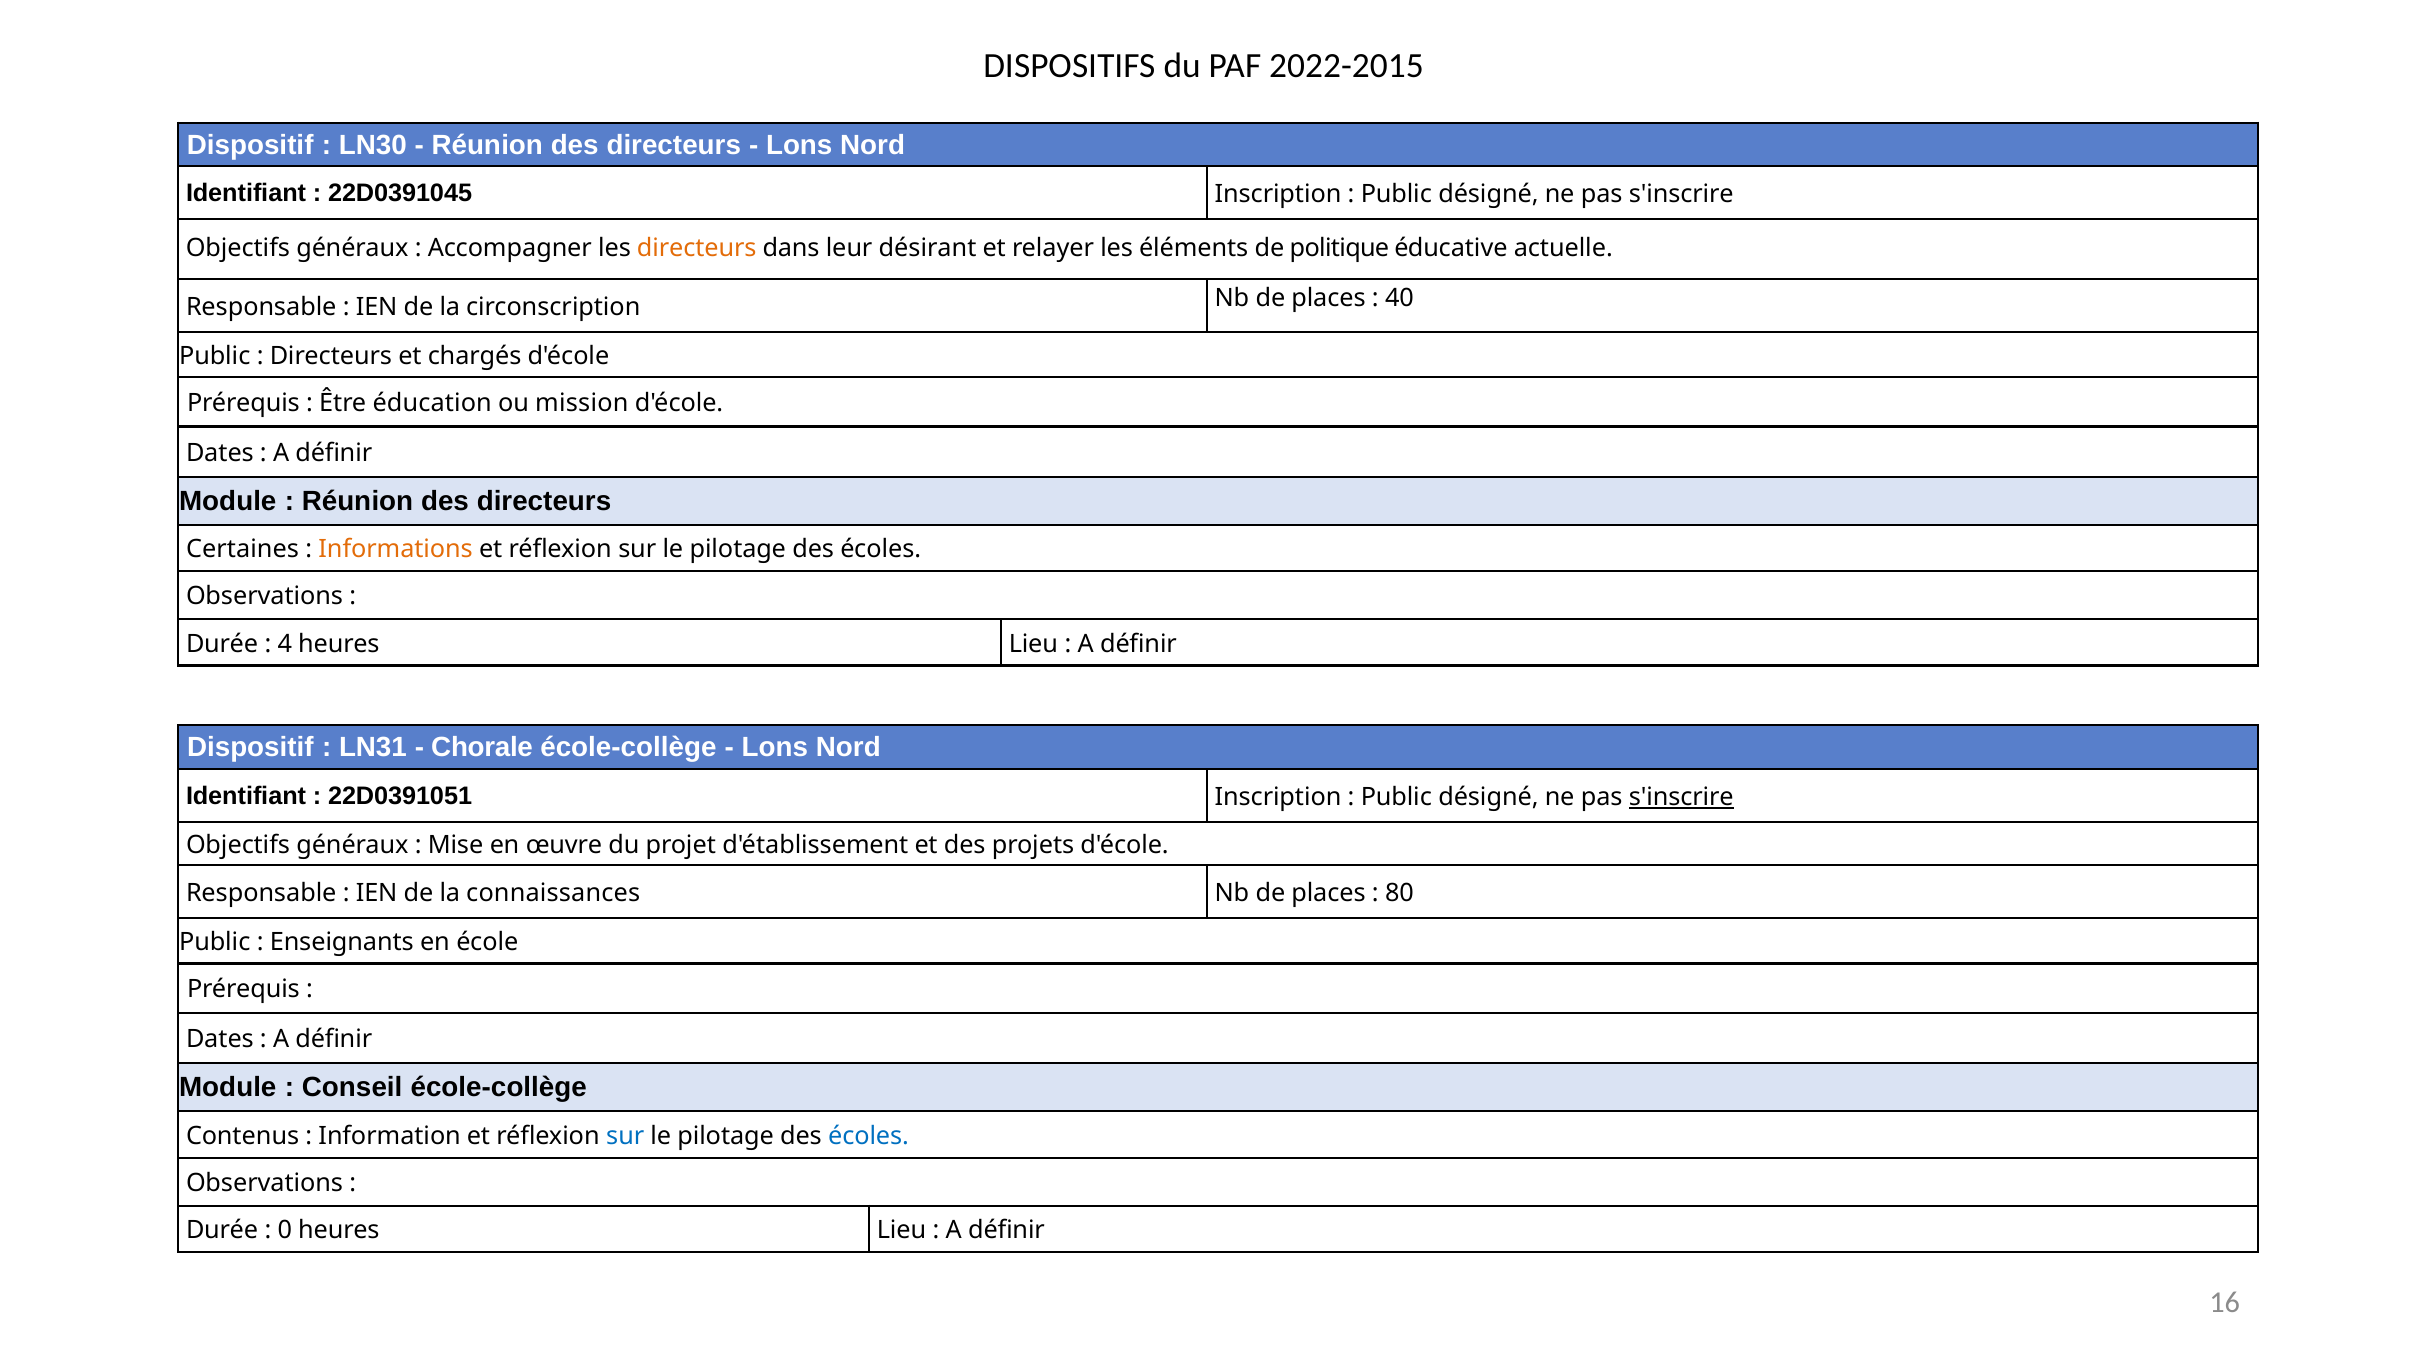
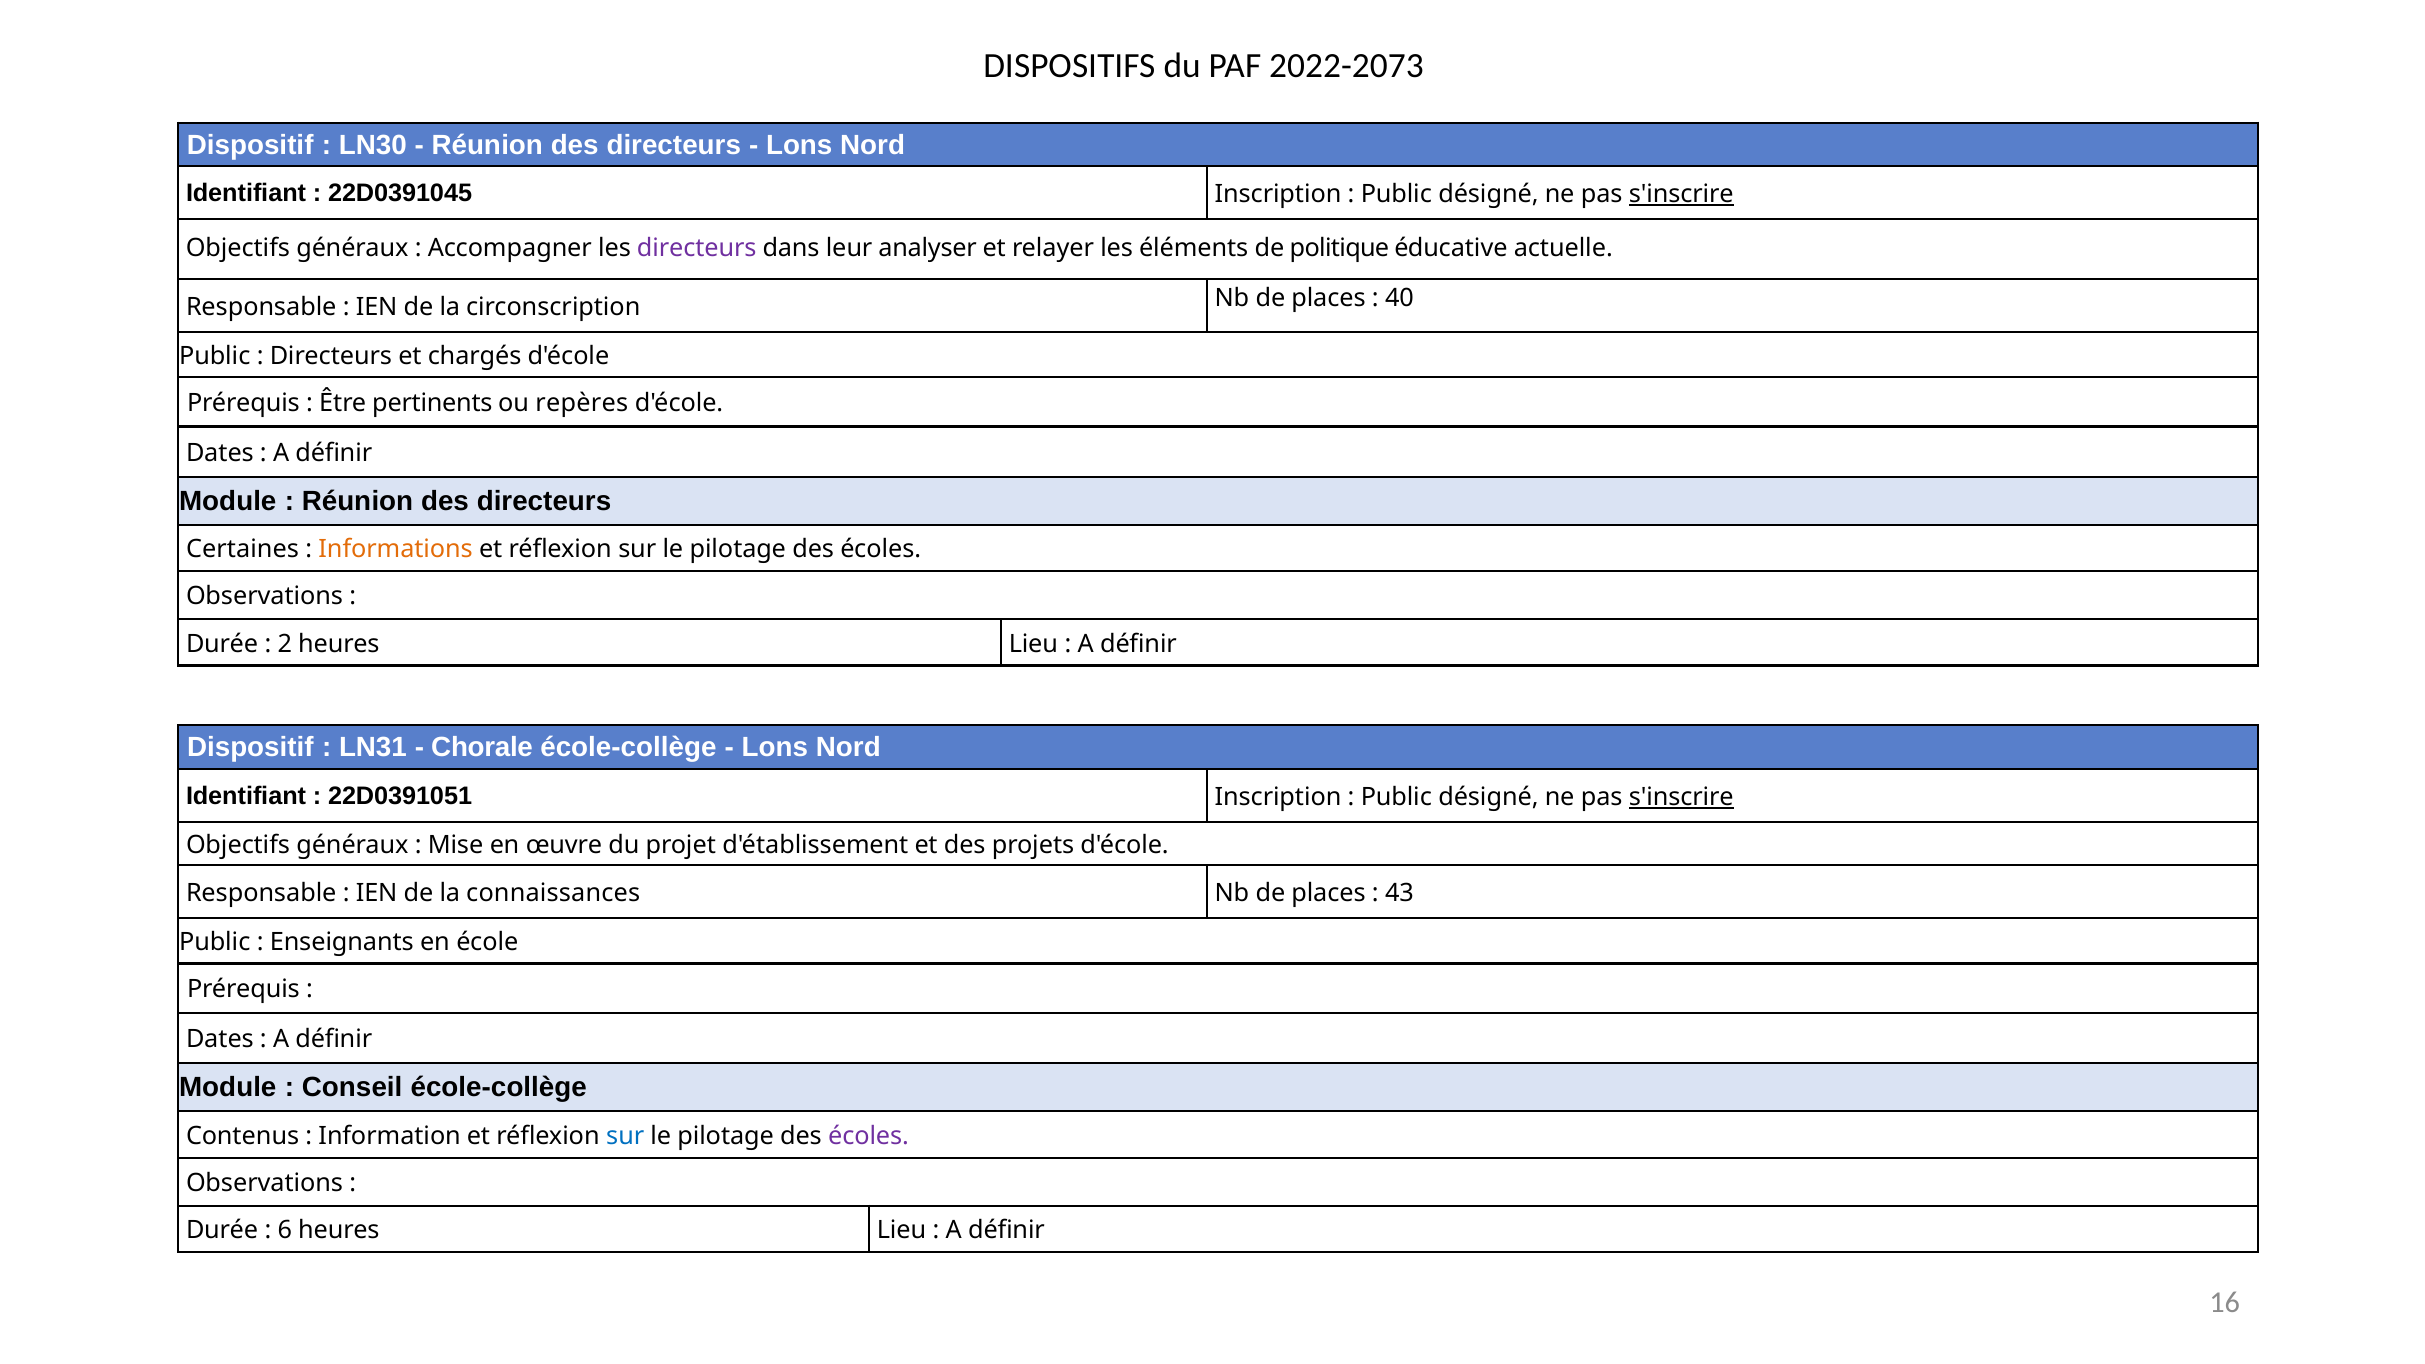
2022-2015: 2022-2015 -> 2022-2073
s'inscrire at (1681, 194) underline: none -> present
directeurs at (697, 248) colour: orange -> purple
désirant: désirant -> analyser
éducation: éducation -> pertinents
mission: mission -> repères
4: 4 -> 2
80: 80 -> 43
écoles at (869, 1136) colour: blue -> purple
0: 0 -> 6
